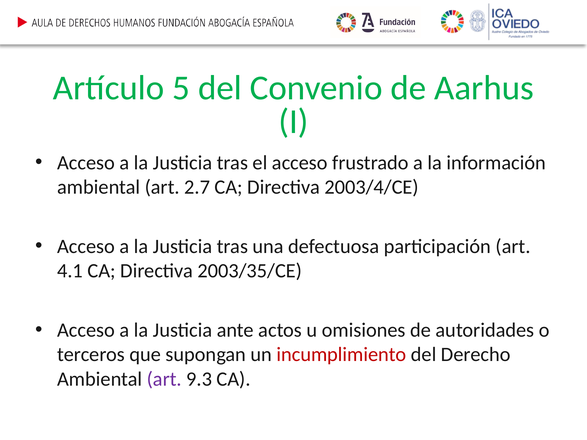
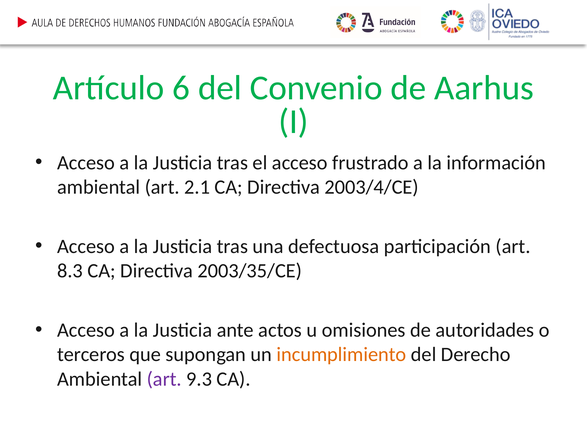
5: 5 -> 6
2.7: 2.7 -> 2.1
4.1: 4.1 -> 8.3
incumplimiento colour: red -> orange
